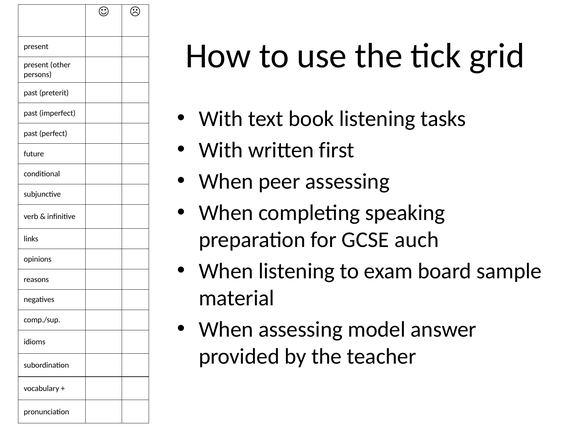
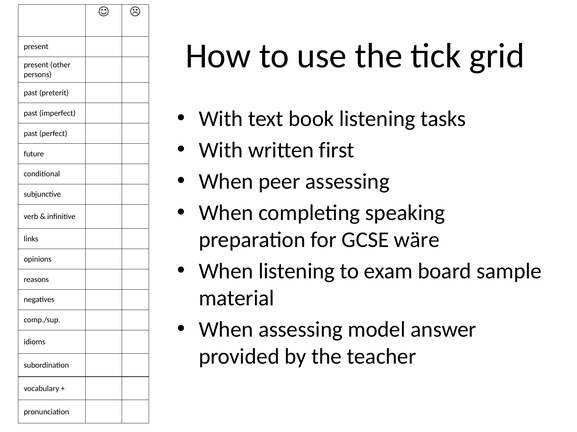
auch: auch -> wäre
